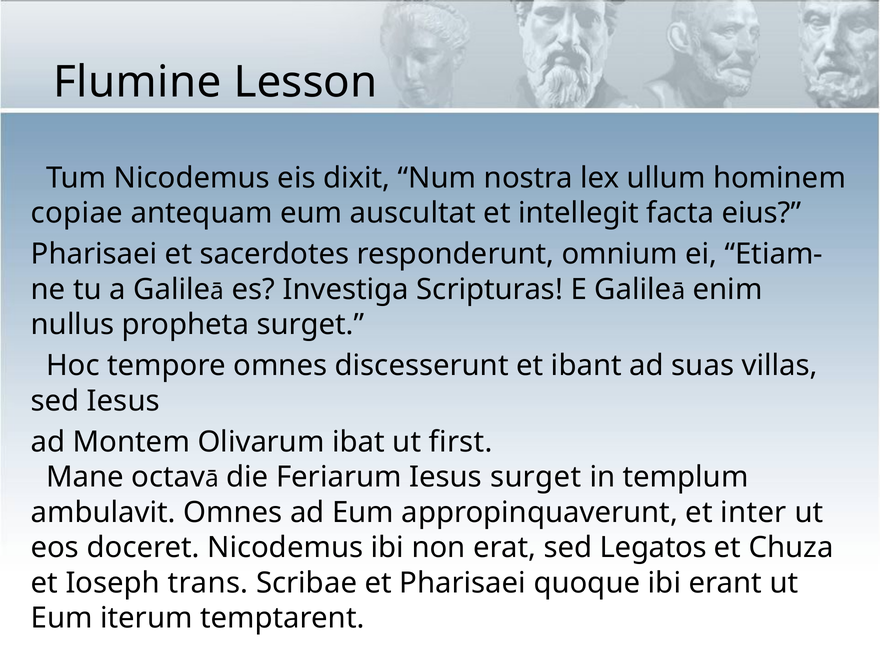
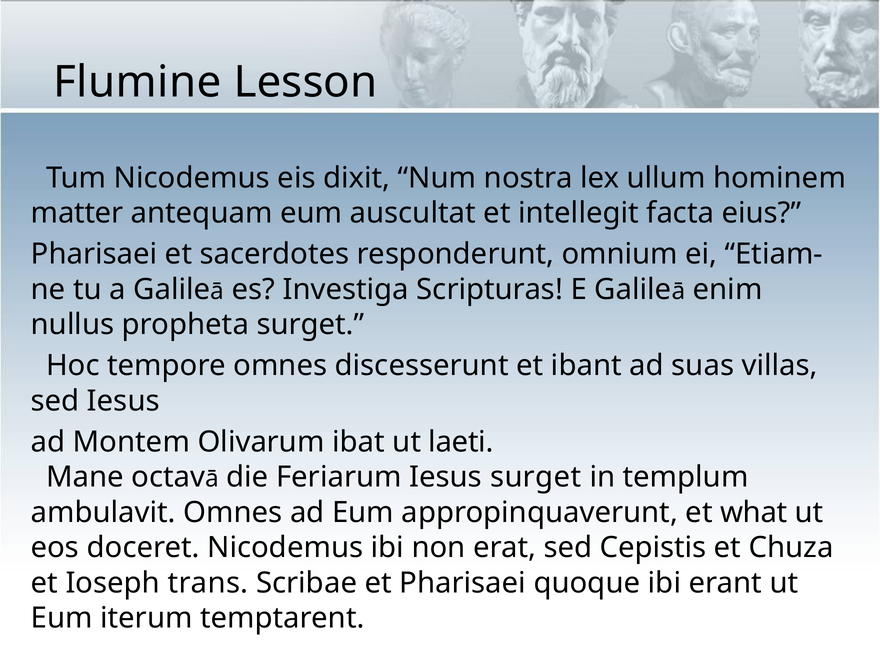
copiae: copiae -> matter
first: first -> laeti
inter: inter -> what
Legatos: Legatos -> Cepistis
